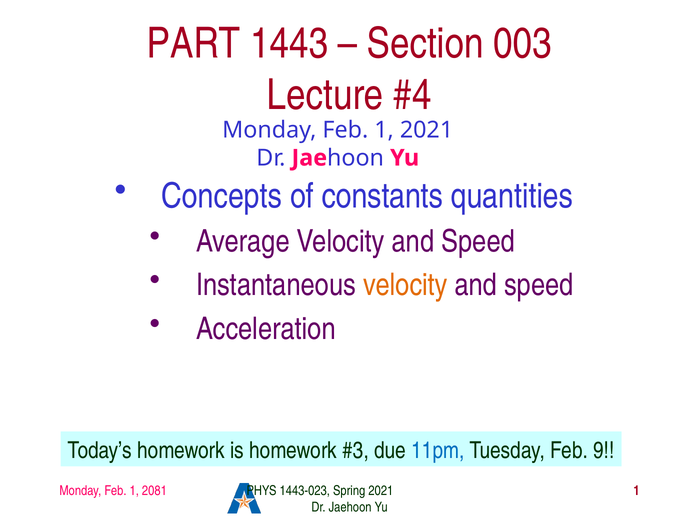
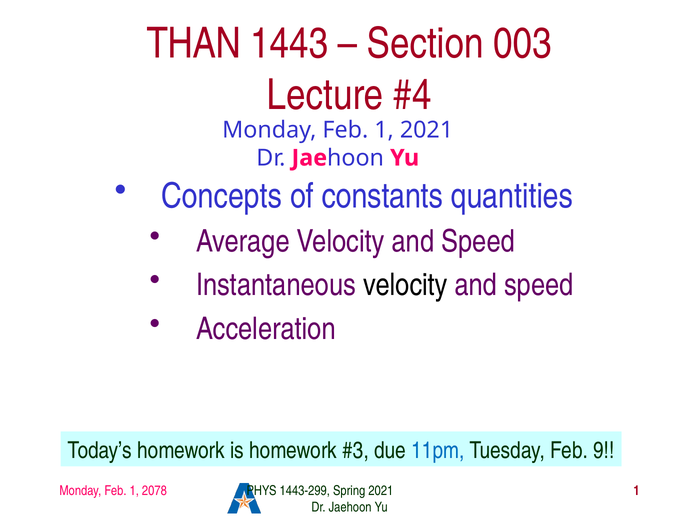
PART: PART -> THAN
velocity at (405, 285) colour: orange -> black
2081: 2081 -> 2078
1443-023: 1443-023 -> 1443-299
